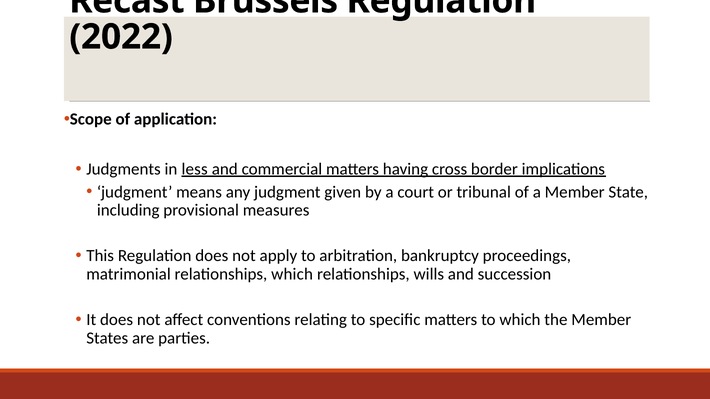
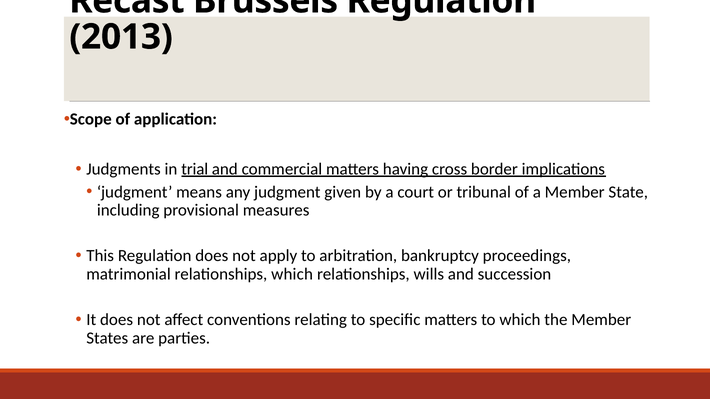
2022: 2022 -> 2013
less: less -> trial
